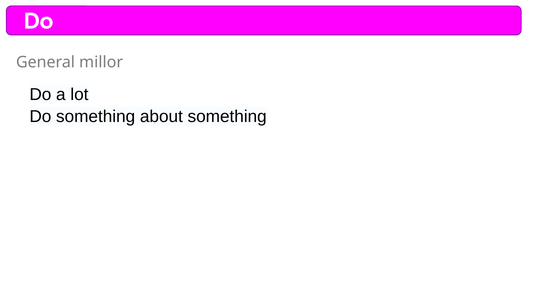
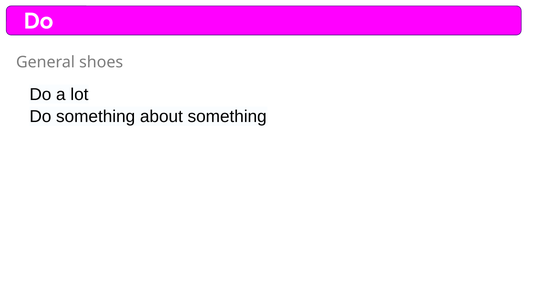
millor: millor -> shoes
